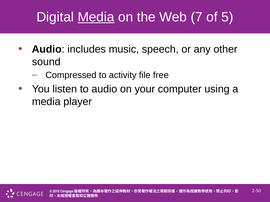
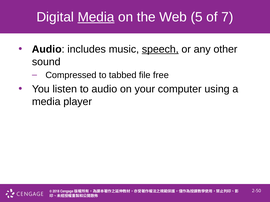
7: 7 -> 5
5: 5 -> 7
speech underline: none -> present
activity: activity -> tabbed
